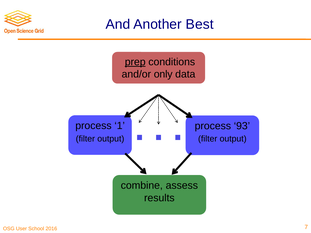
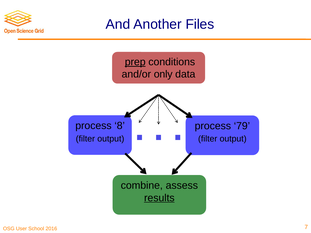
Best: Best -> Files
1: 1 -> 8
93: 93 -> 79
results underline: none -> present
